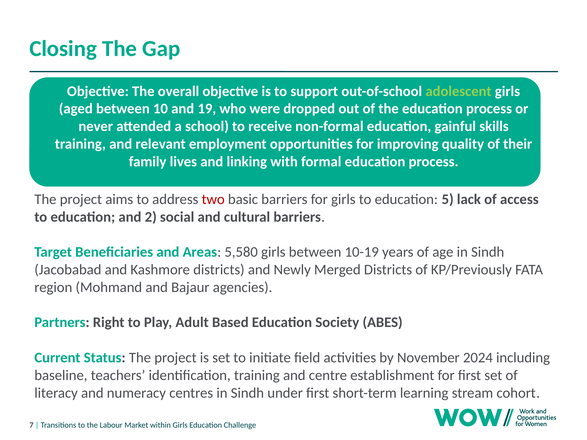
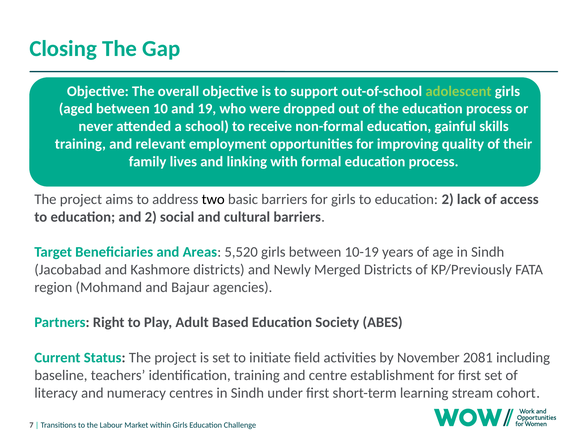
two colour: red -> black
education 5: 5 -> 2
5,580: 5,580 -> 5,520
2024: 2024 -> 2081
